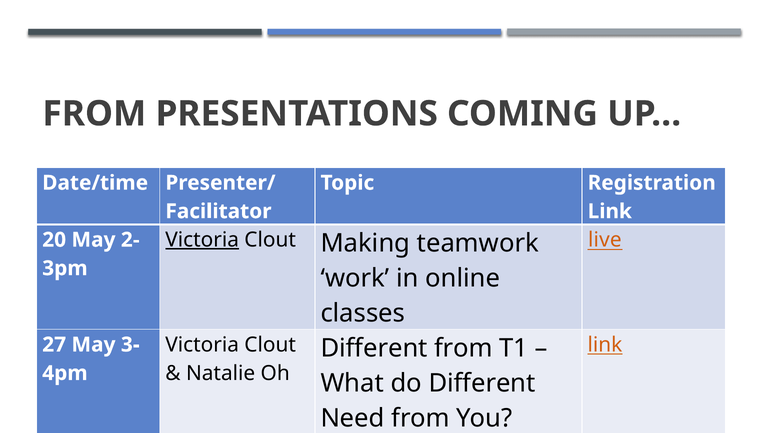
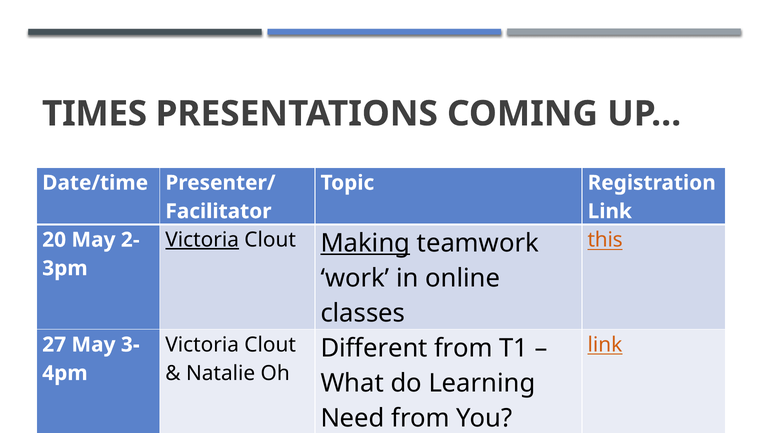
FROM at (94, 114): FROM -> TIMES
Making underline: none -> present
live: live -> this
do Different: Different -> Learning
